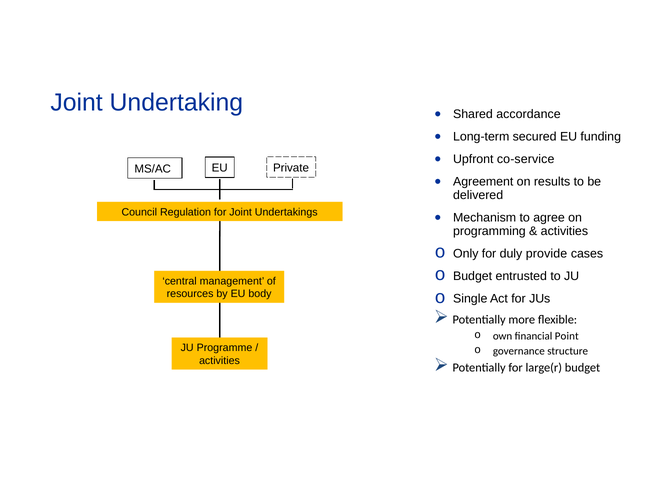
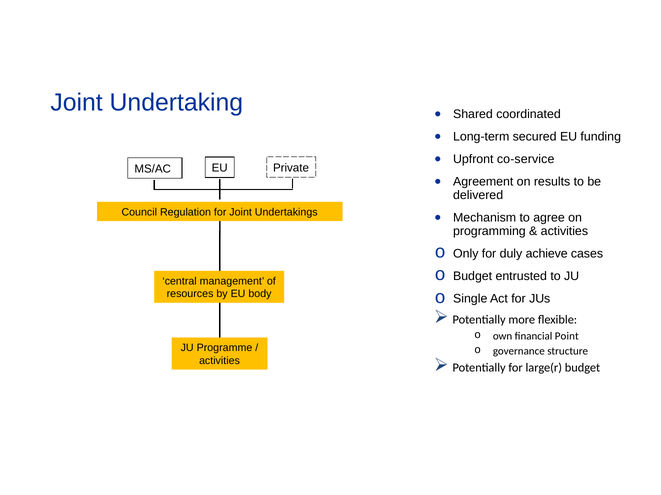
accordance: accordance -> coordinated
provide: provide -> achieve
